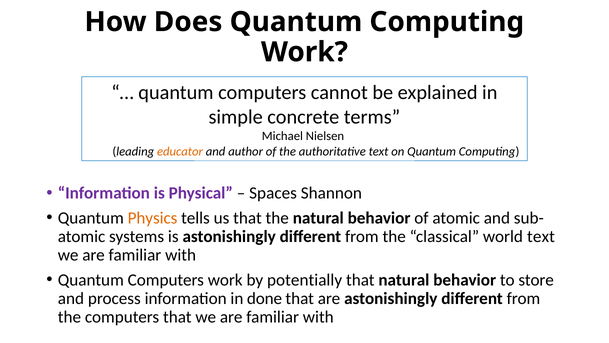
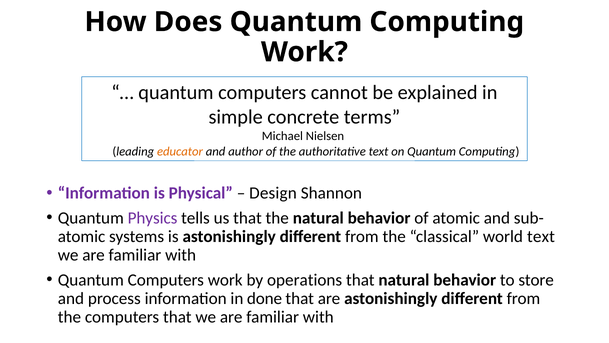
Spaces: Spaces -> Design
Physics colour: orange -> purple
potentially: potentially -> operations
